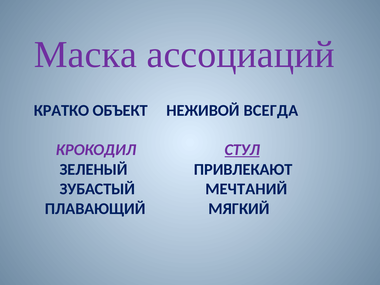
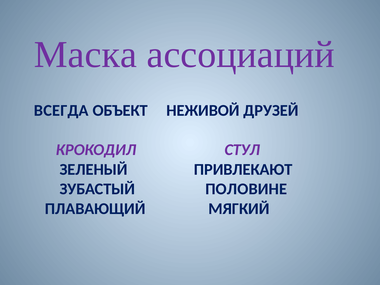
КРАТКО: КРАТКО -> ВСЕГДА
ВСЕГДА: ВСЕГДА -> ДРУЗЕЙ
СТУЛ underline: present -> none
МЕЧТАНИЙ: МЕЧТАНИЙ -> ПОЛОВИНЕ
